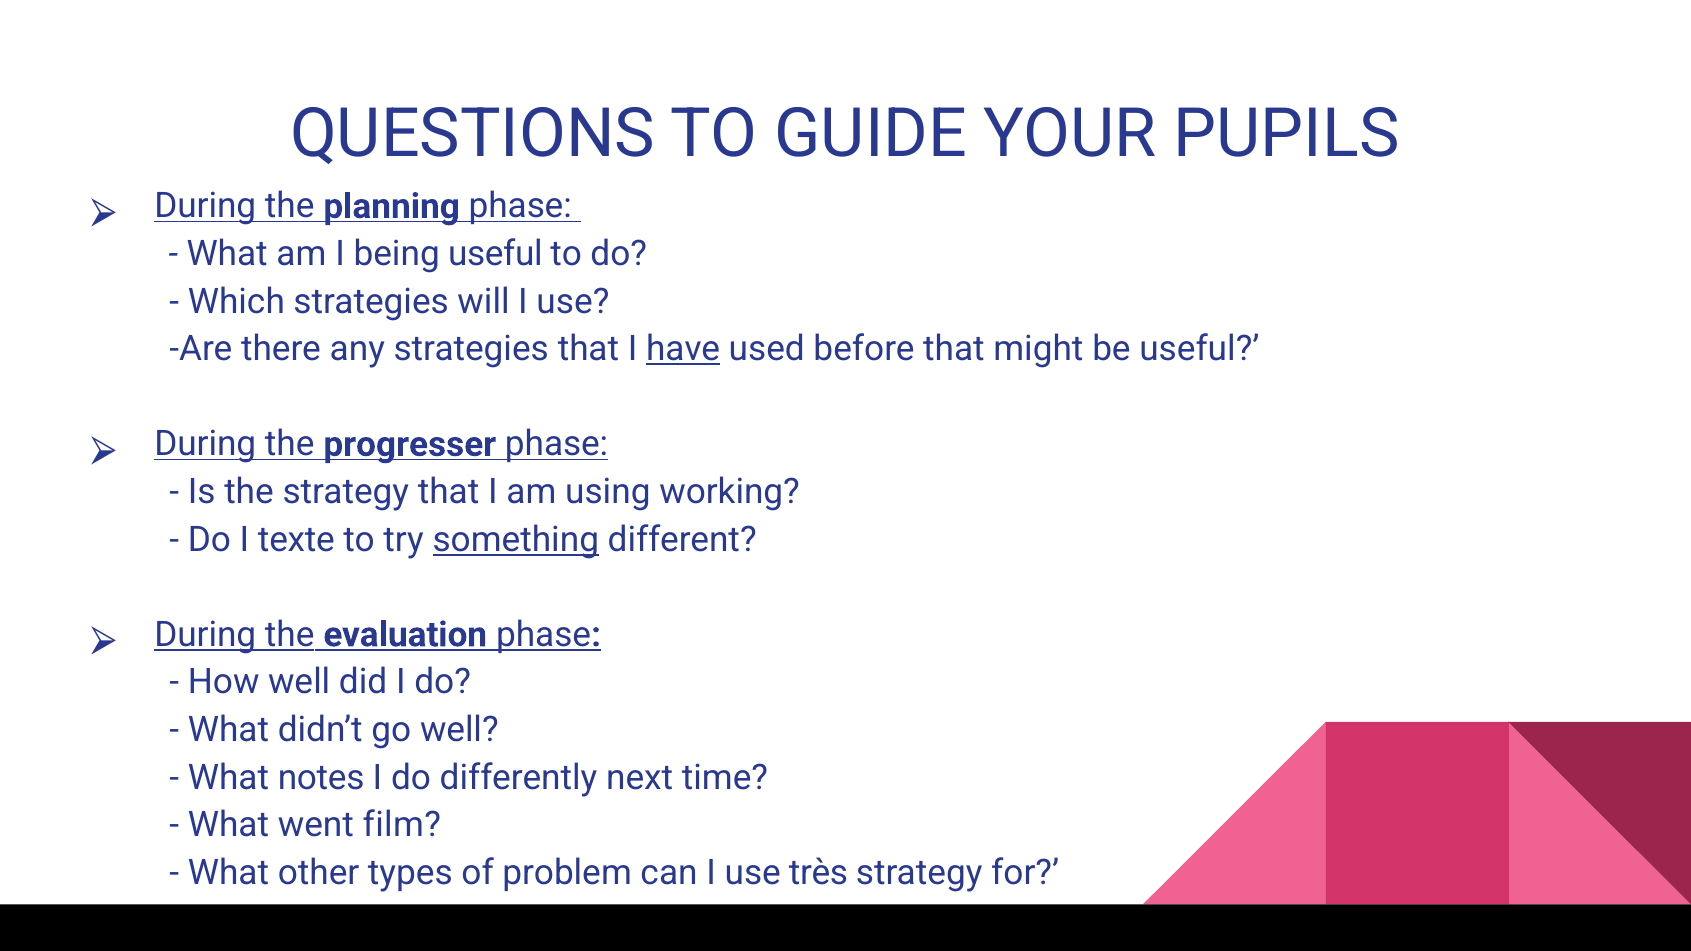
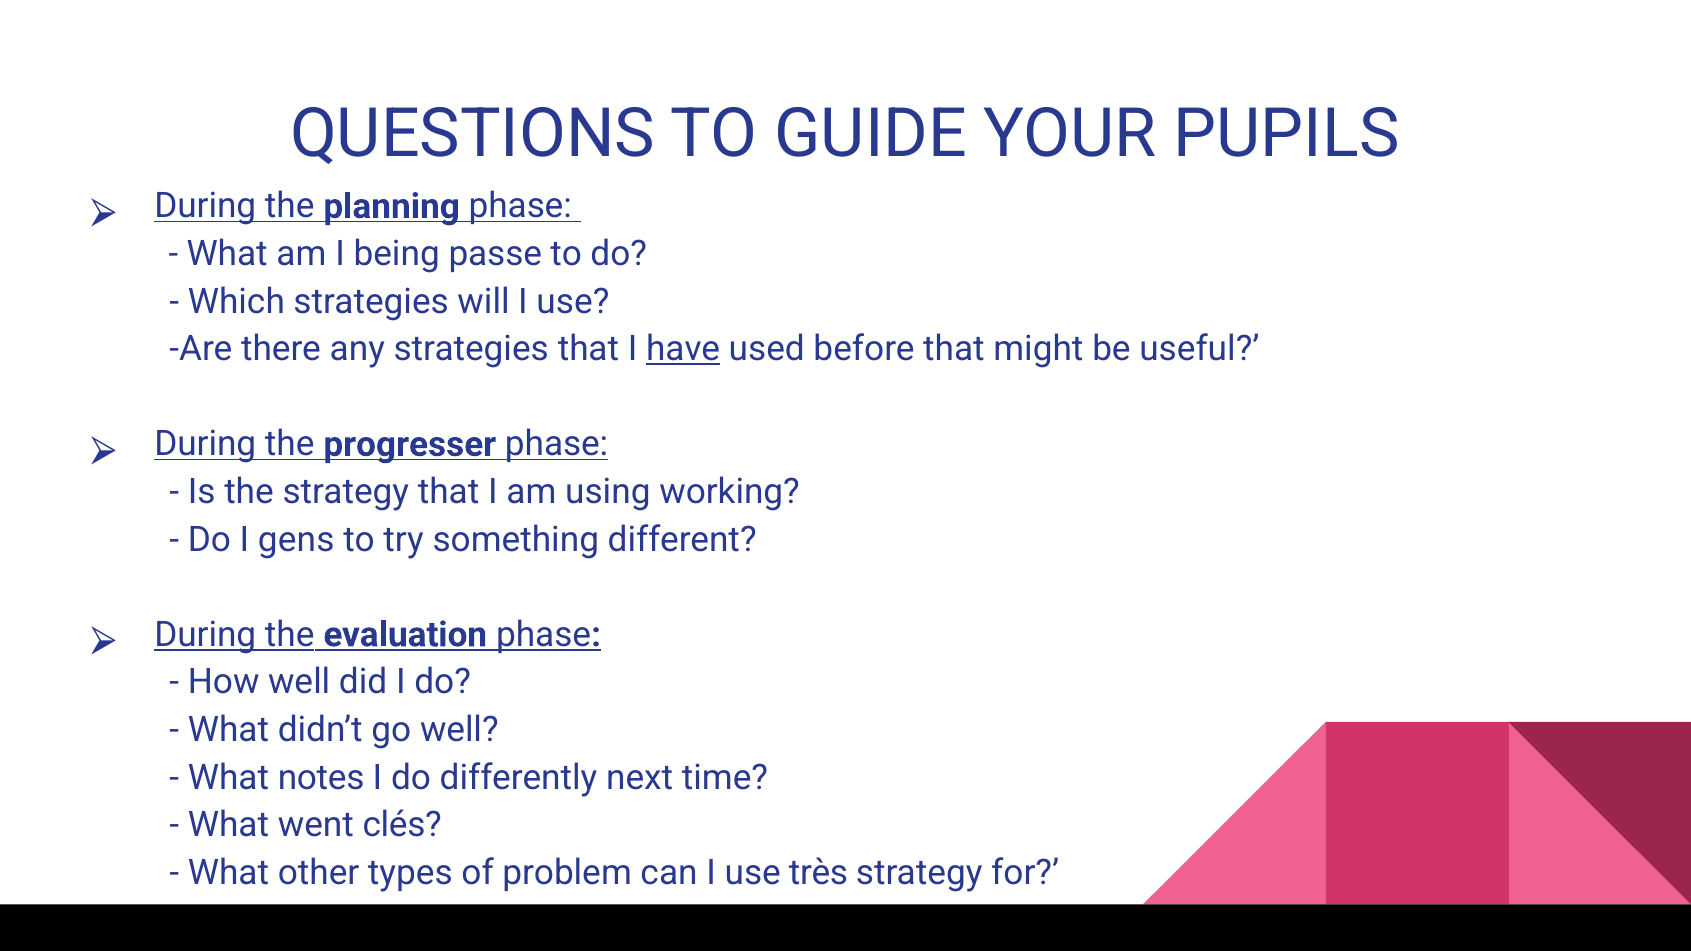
being useful: useful -> passe
texte: texte -> gens
something underline: present -> none
film: film -> clés
